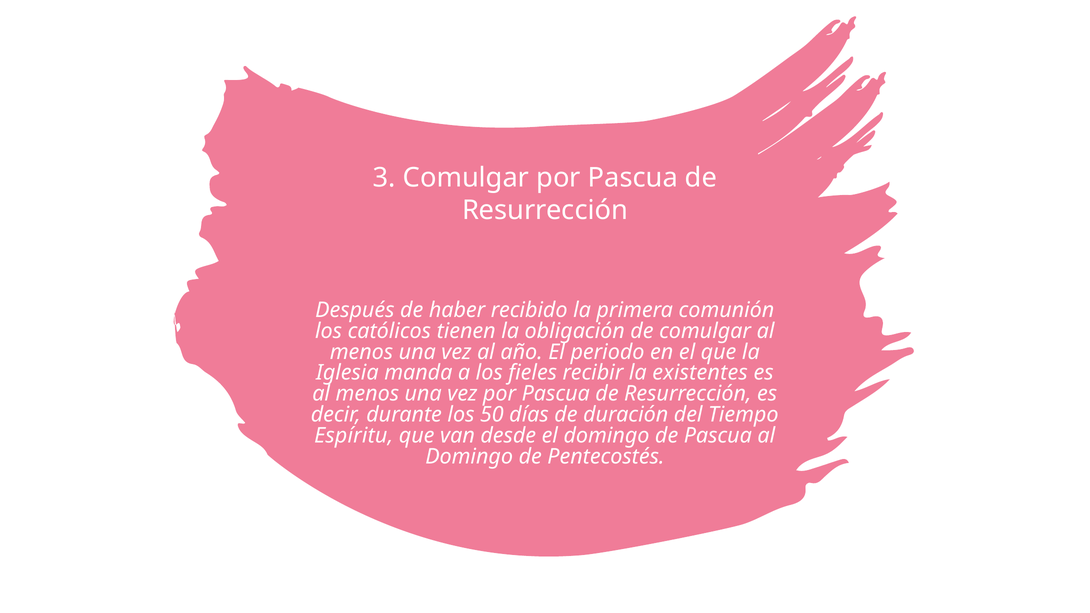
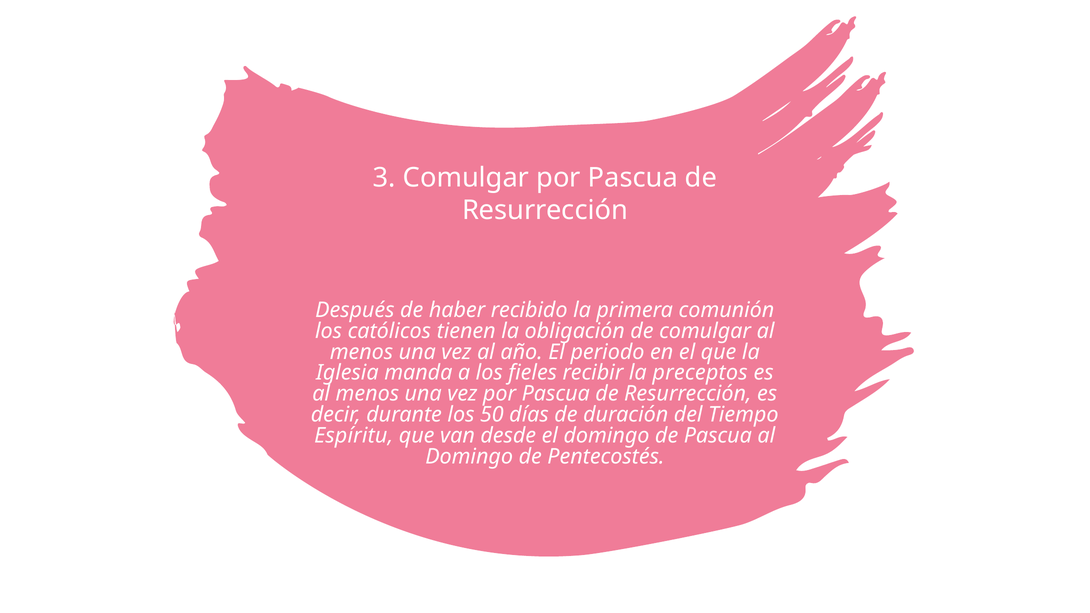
existentes: existentes -> preceptos
